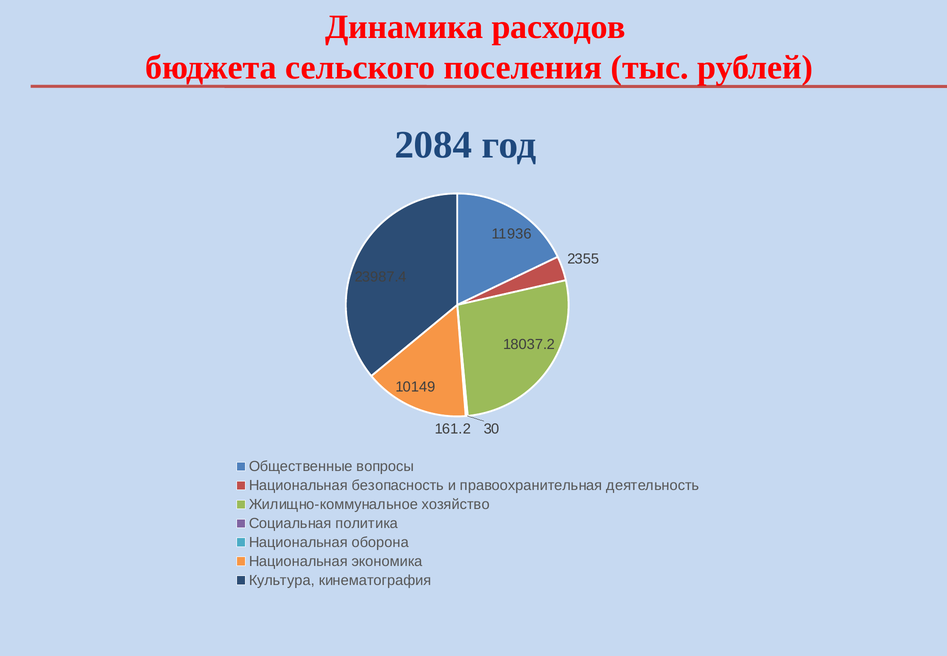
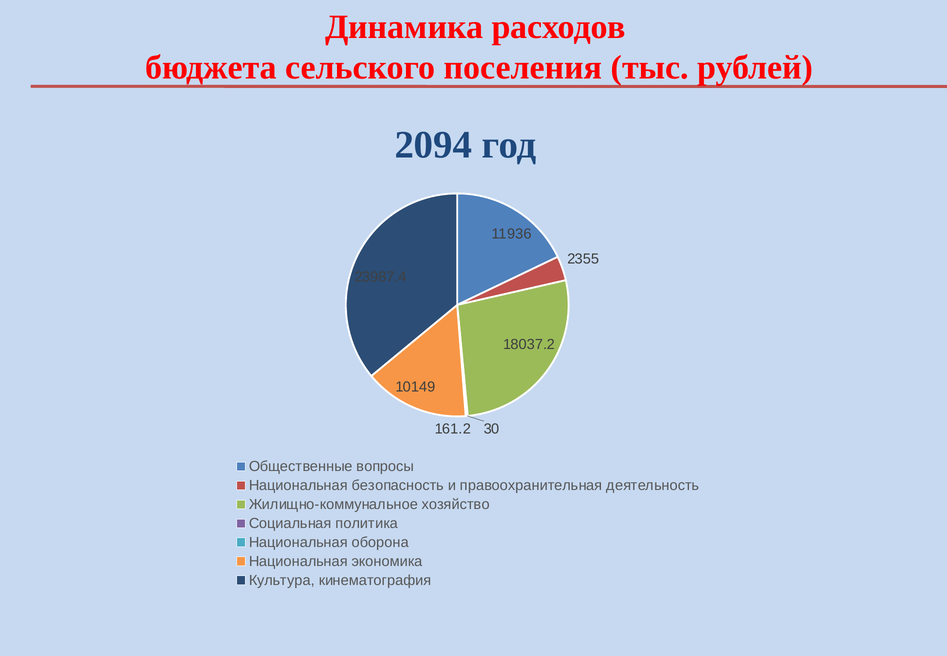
2084: 2084 -> 2094
